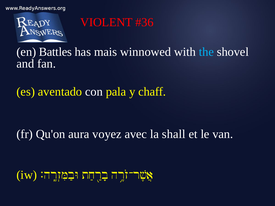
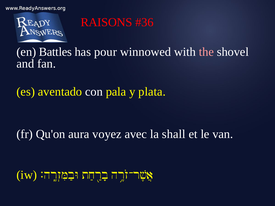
VIOLENT: VIOLENT -> RAISONS
mais: mais -> pour
the colour: light blue -> pink
chaff: chaff -> plata
